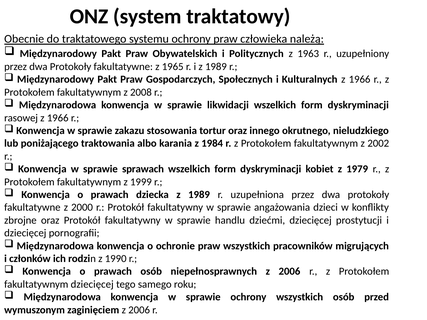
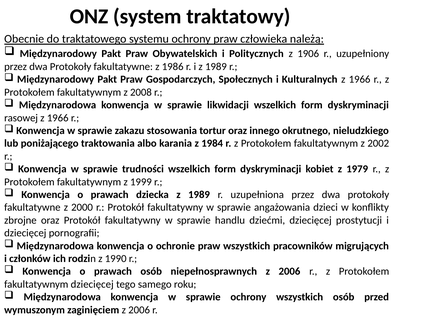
1963: 1963 -> 1906
1965: 1965 -> 1986
sprawach: sprawach -> trudności
